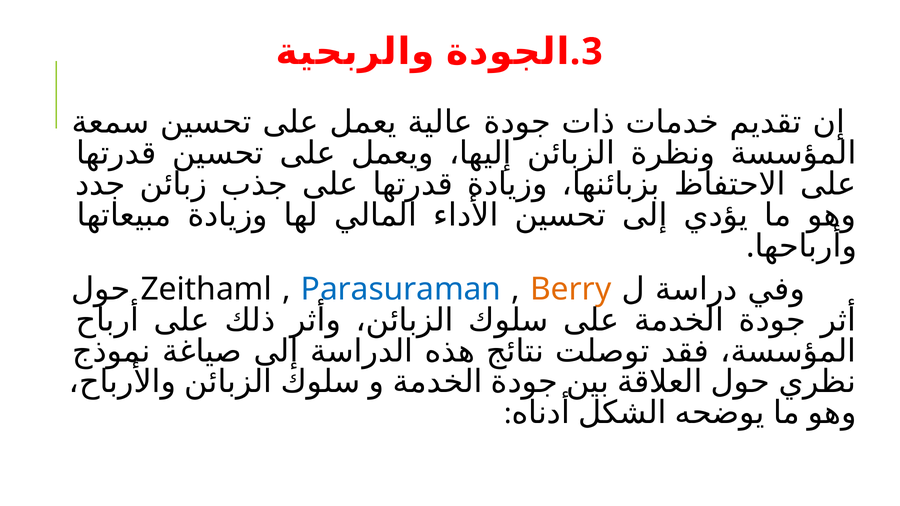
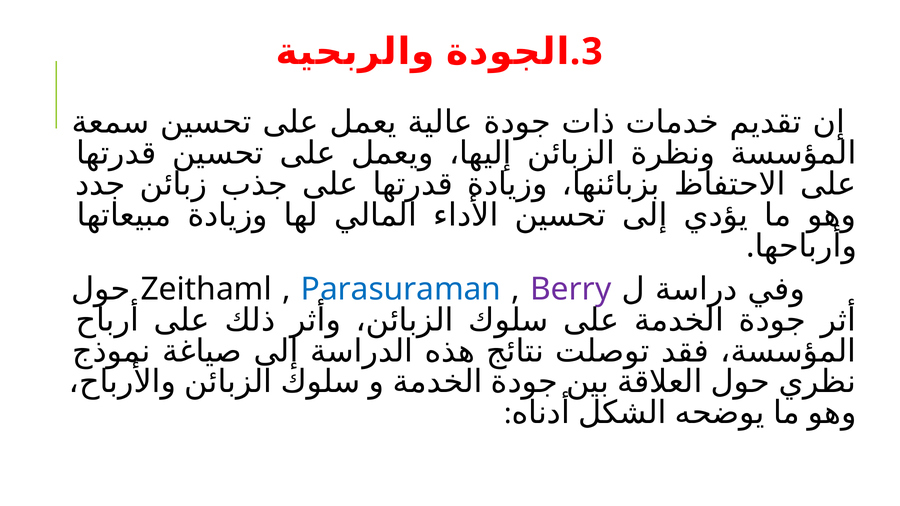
Berry colour: orange -> purple
